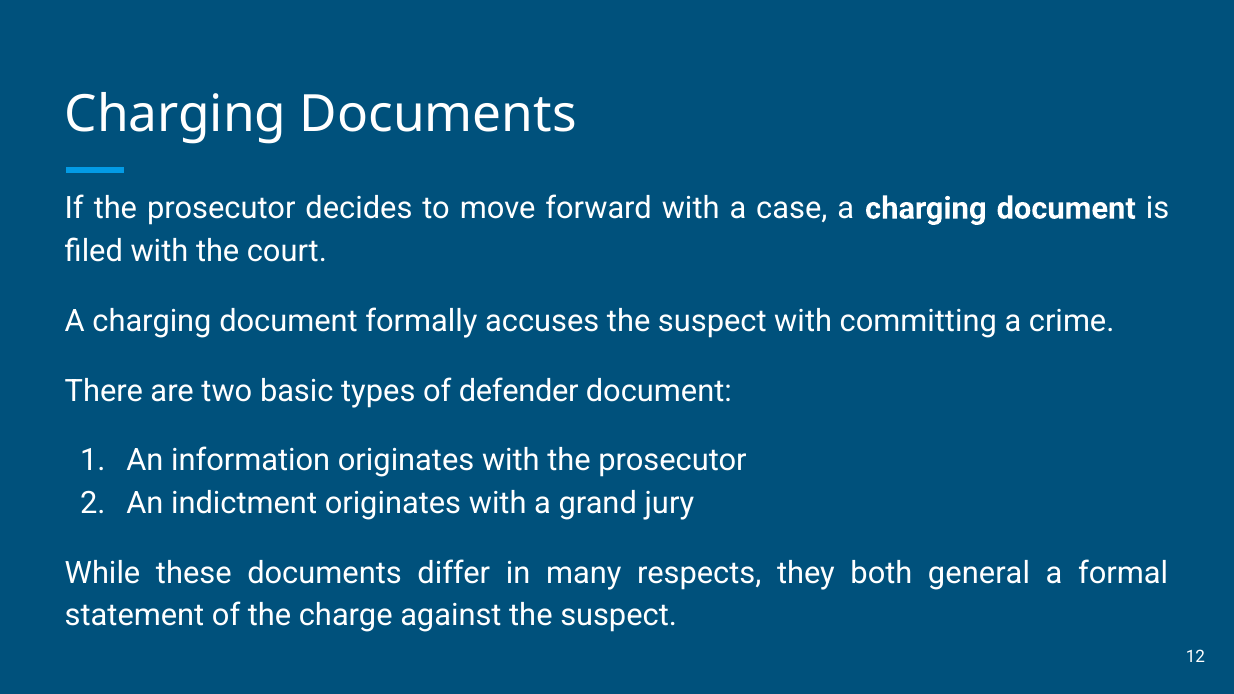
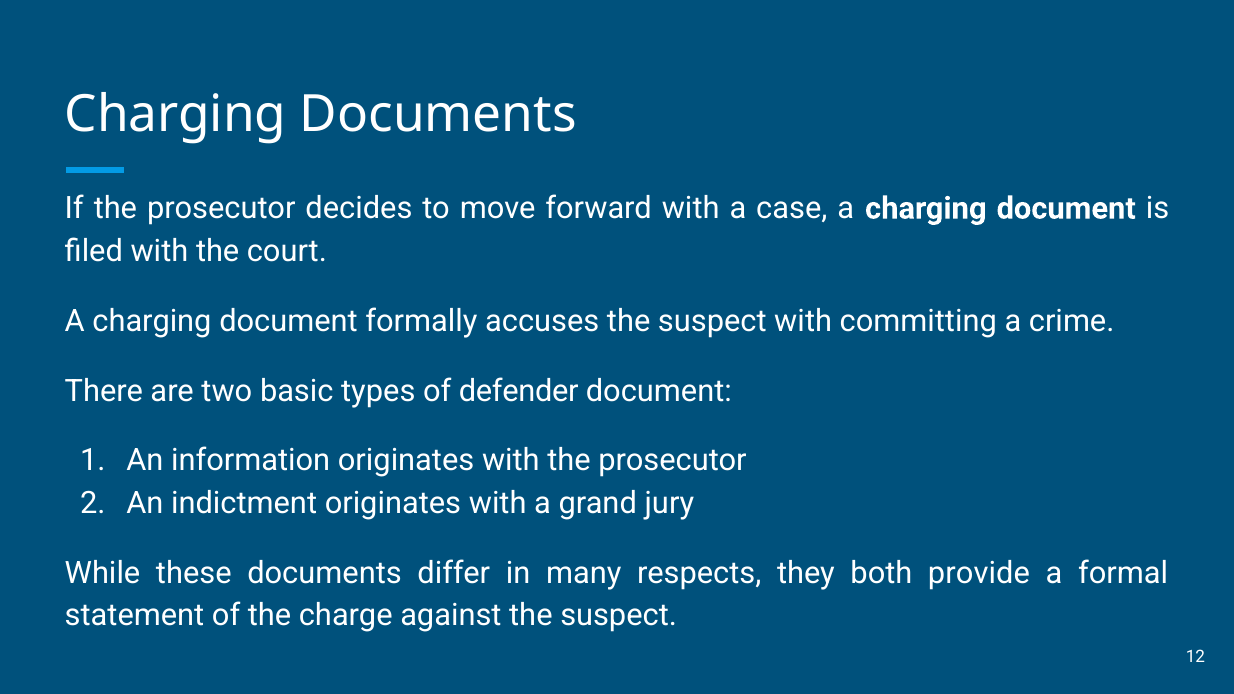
general: general -> provide
